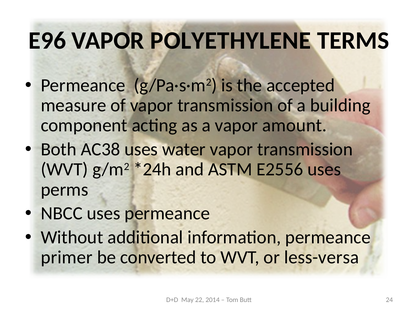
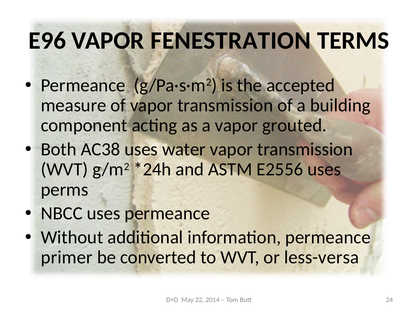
POLYETHYLENE: POLYETHYLENE -> FENESTRATION
amount: amount -> grouted
